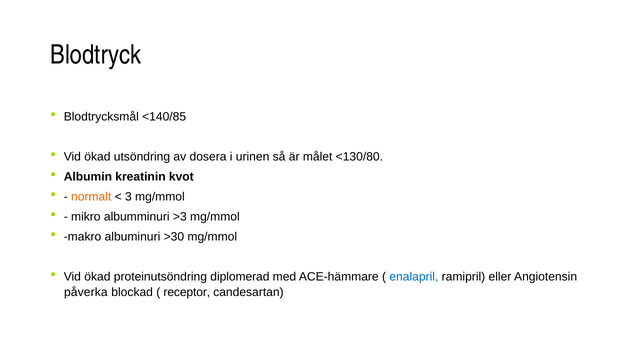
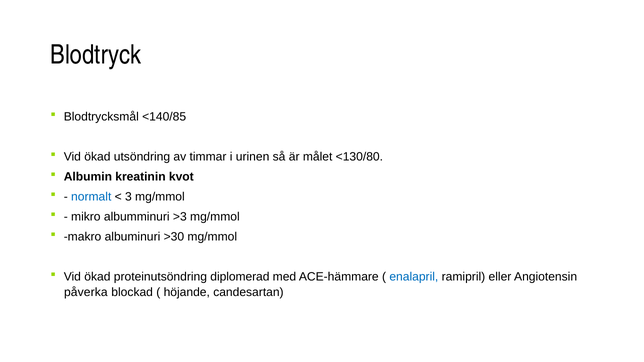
dosera: dosera -> timmar
normalt colour: orange -> blue
receptor: receptor -> höjande
